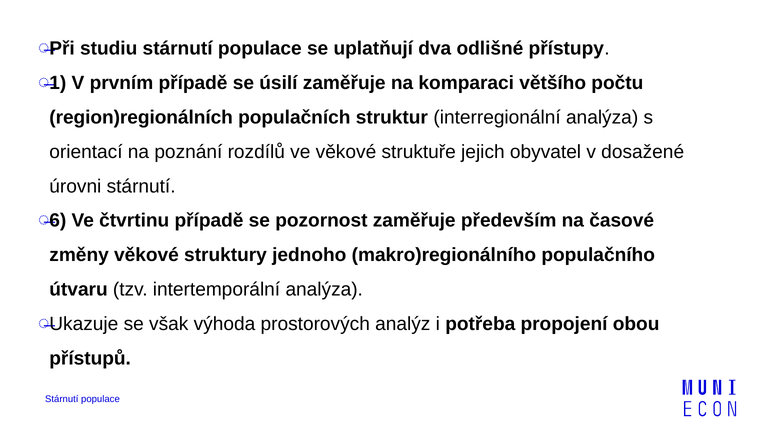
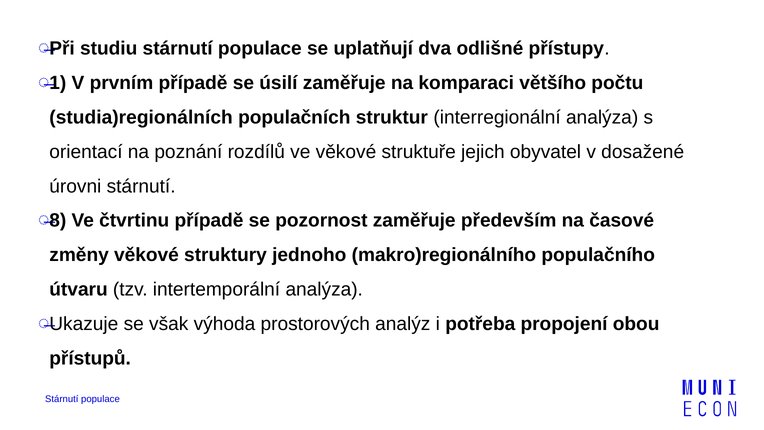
region)regionálních: region)regionálních -> studia)regionálních
6: 6 -> 8
